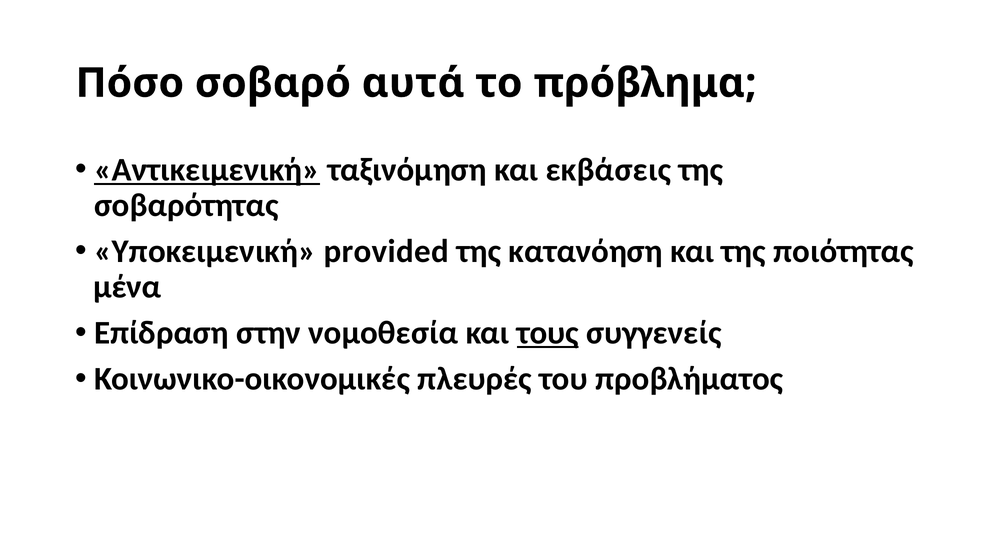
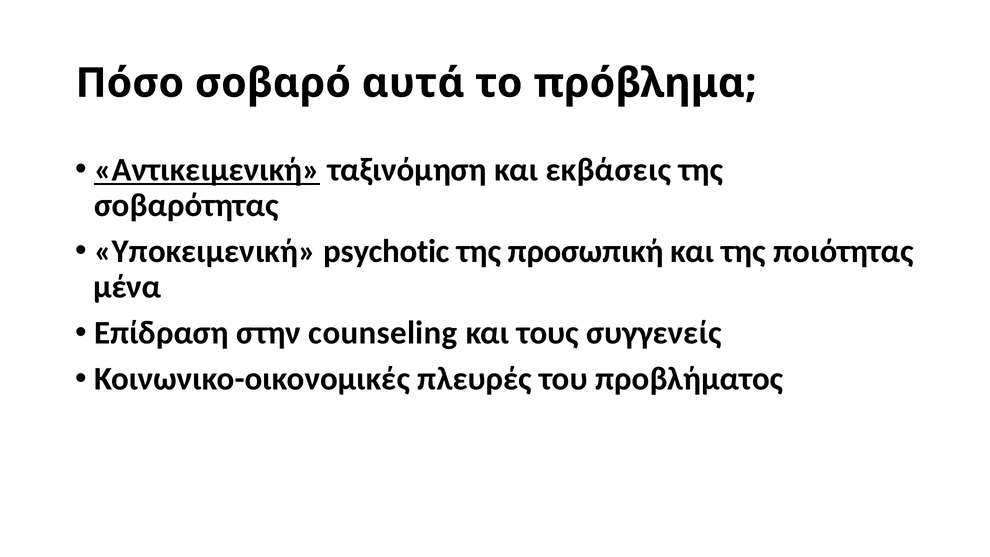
provided: provided -> psychotic
κατανόηση: κατανόηση -> προσωπική
νομοθεσία: νομοθεσία -> counseling
τους underline: present -> none
